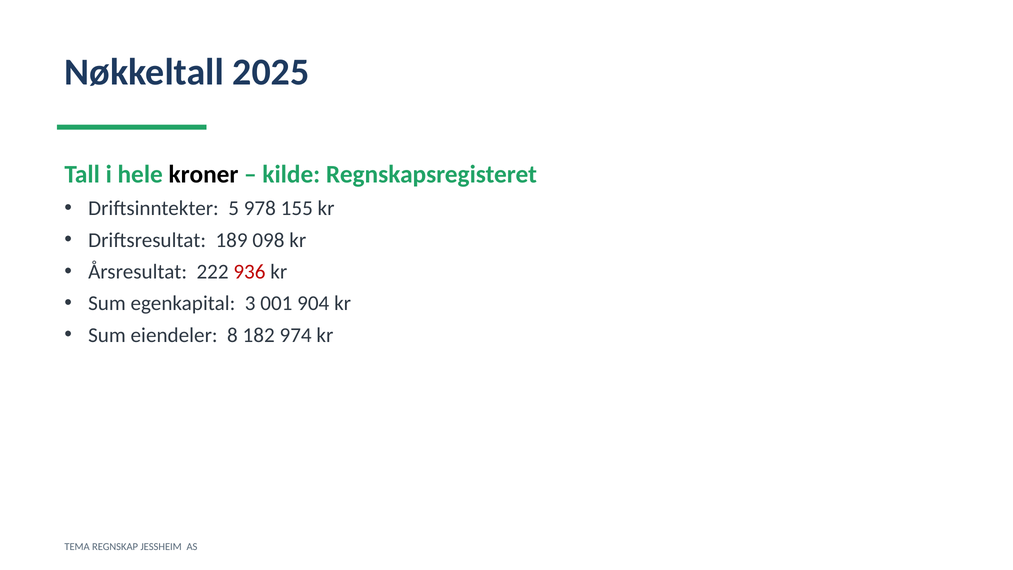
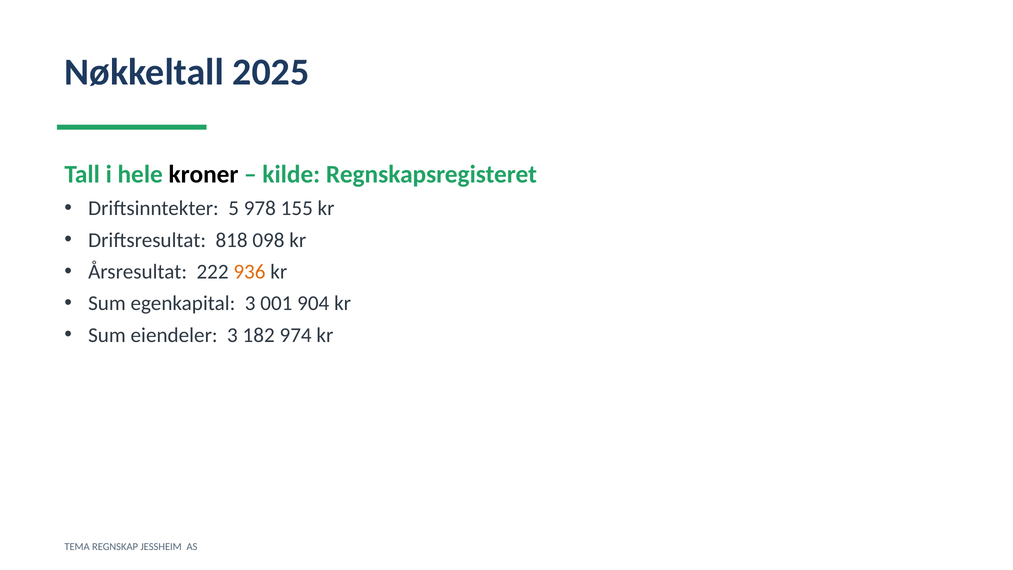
189: 189 -> 818
936 colour: red -> orange
eiendeler 8: 8 -> 3
